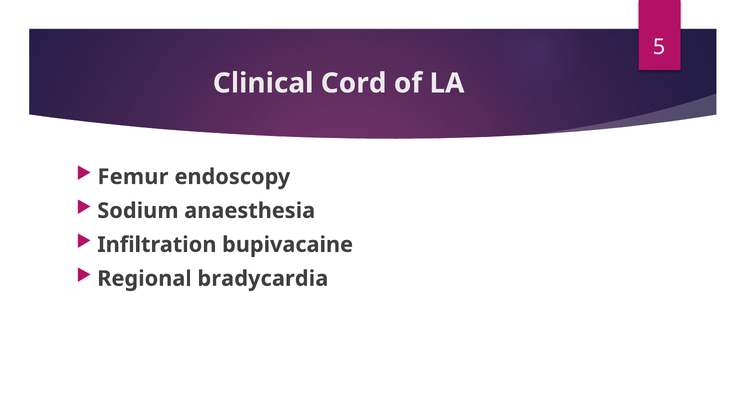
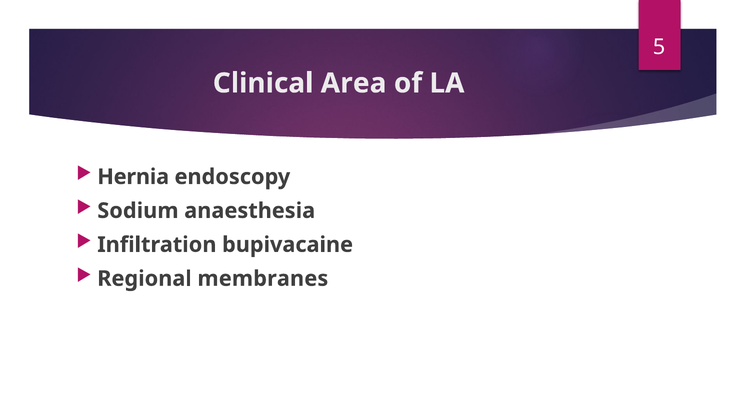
Cord: Cord -> Area
Femur: Femur -> Hernia
bradycardia: bradycardia -> membranes
